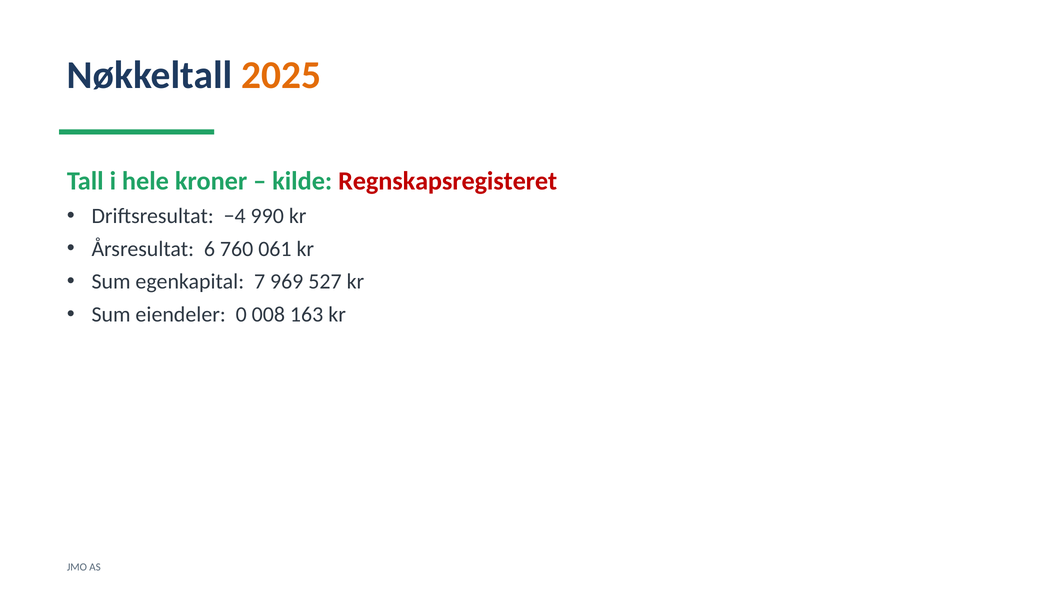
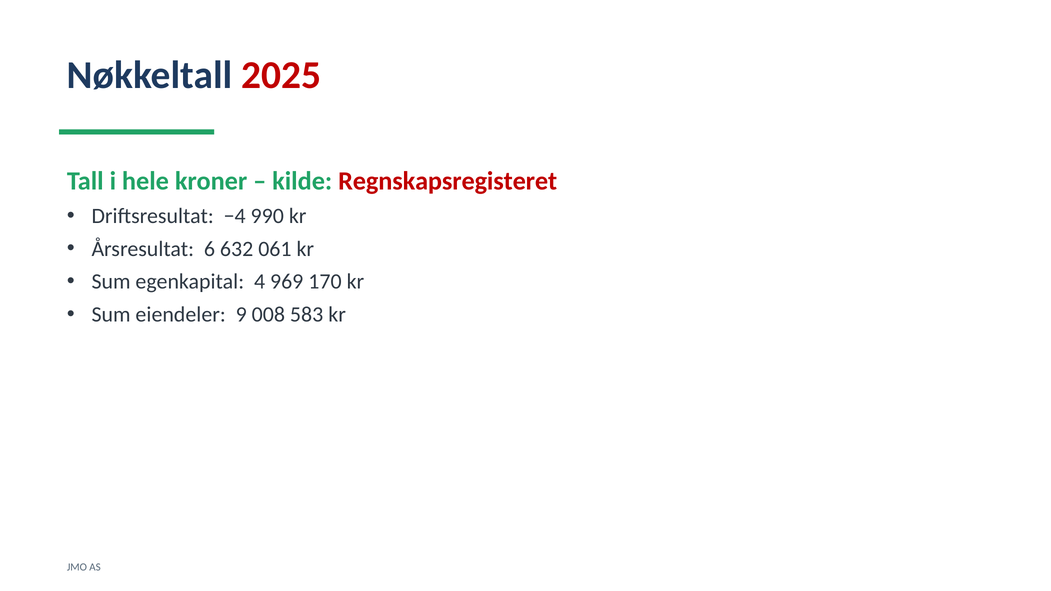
2025 colour: orange -> red
760: 760 -> 632
7: 7 -> 4
527: 527 -> 170
0: 0 -> 9
163: 163 -> 583
